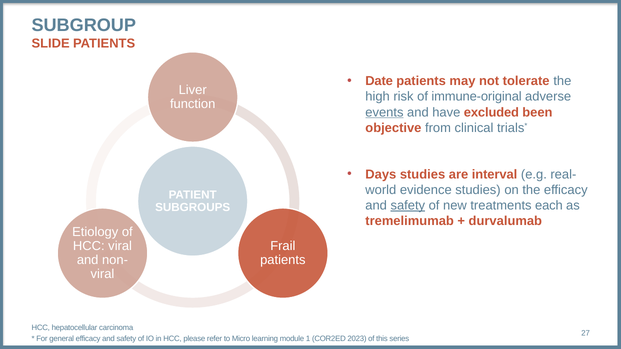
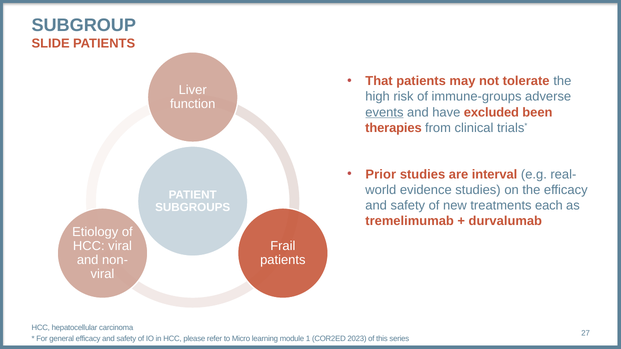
Date: Date -> That
immune-original: immune-original -> immune-groups
objective: objective -> therapies
Days: Days -> Prior
safety at (408, 206) underline: present -> none
